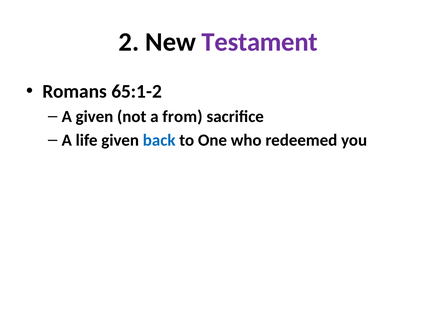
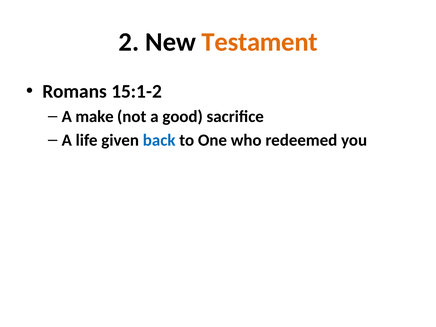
Testament colour: purple -> orange
65:1-2: 65:1-2 -> 15:1-2
A given: given -> make
from: from -> good
